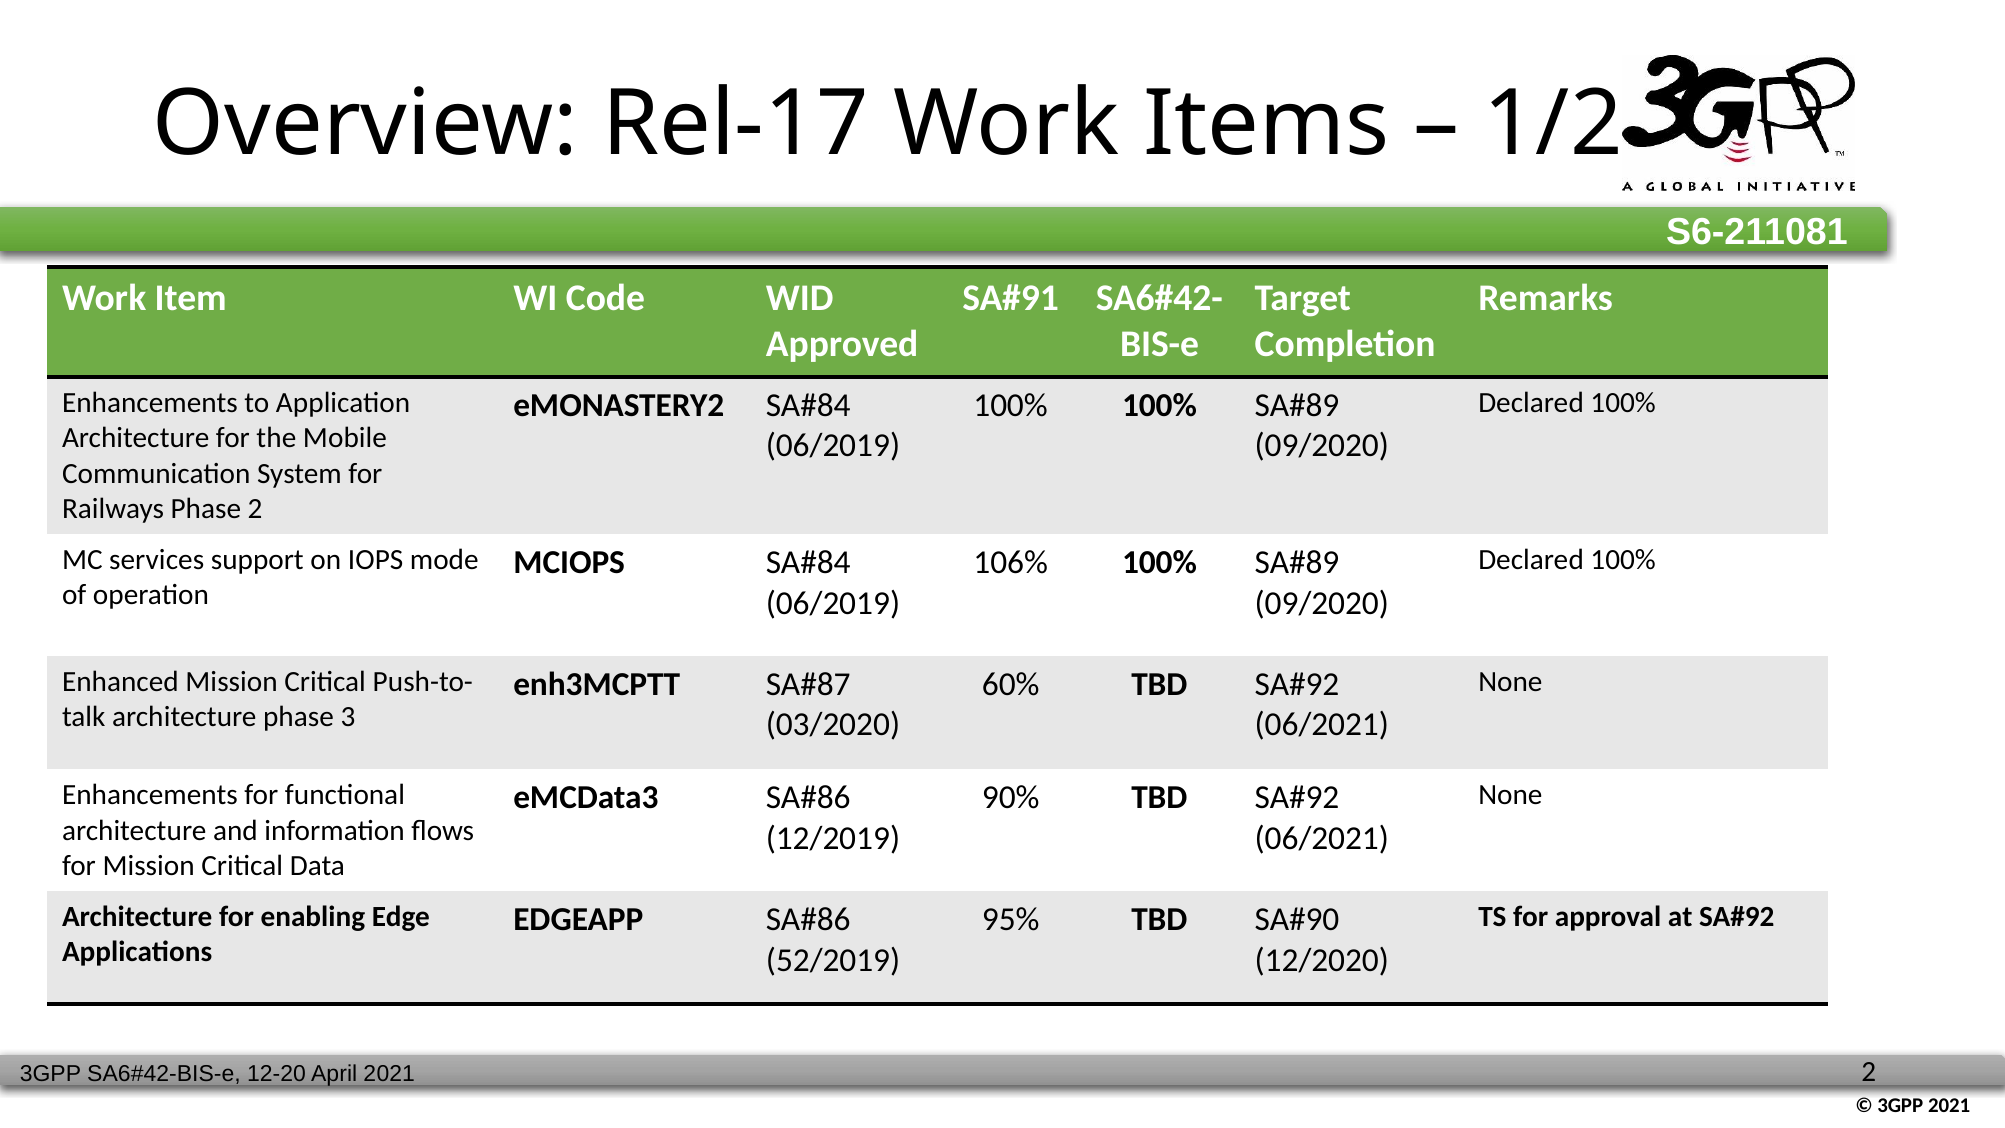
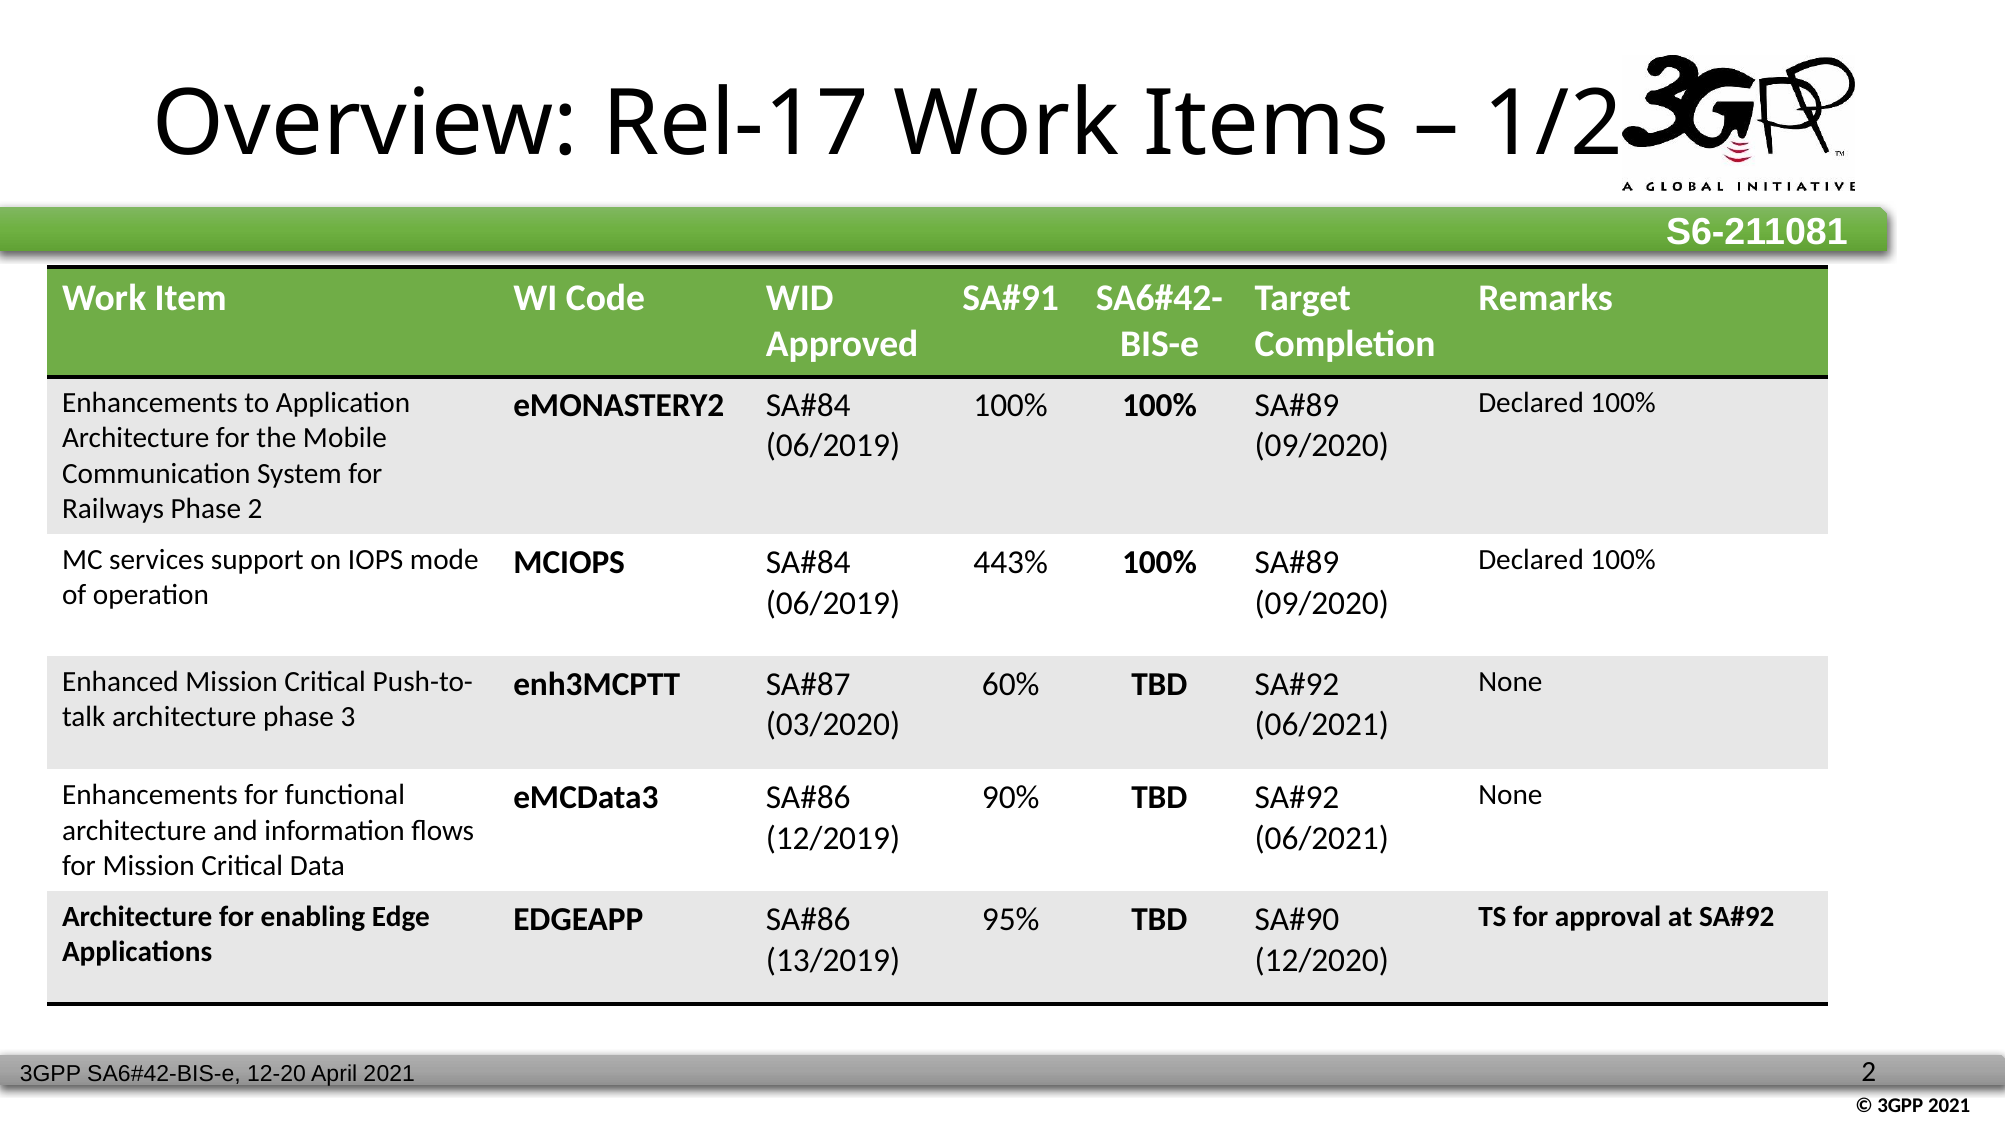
106%: 106% -> 443%
52/2019: 52/2019 -> 13/2019
